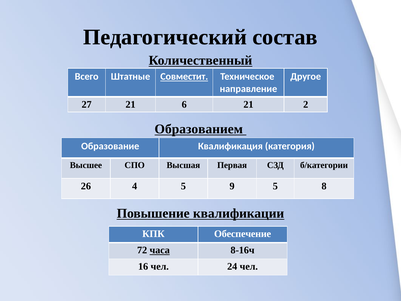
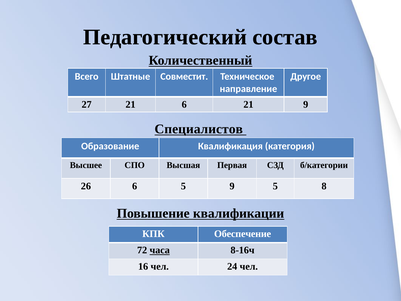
Совместит underline: present -> none
21 2: 2 -> 9
Образованием: Образованием -> Специалистов
26 4: 4 -> 6
